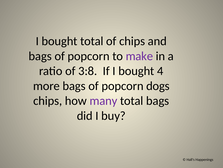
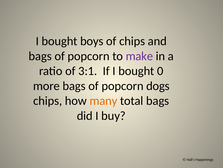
bought total: total -> boys
3:8: 3:8 -> 3:1
4: 4 -> 0
many colour: purple -> orange
